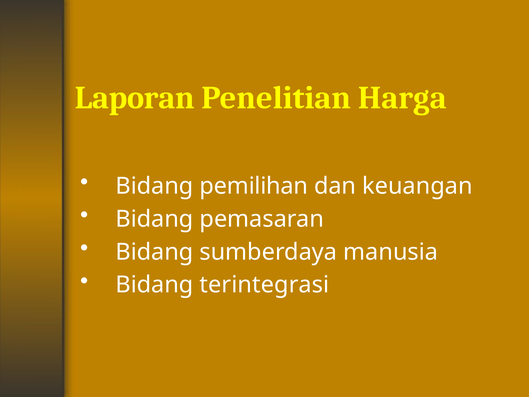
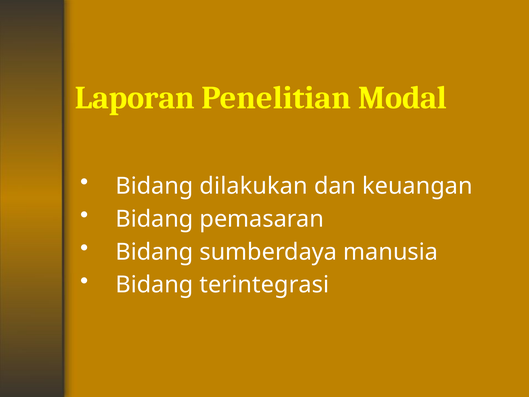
Harga: Harga -> Modal
pemilihan: pemilihan -> dilakukan
